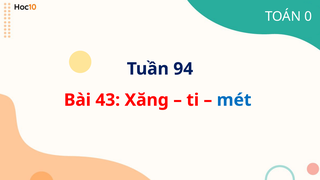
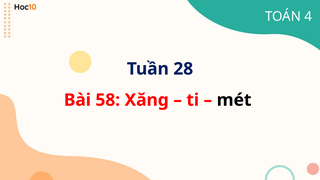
0: 0 -> 4
94: 94 -> 28
43: 43 -> 58
mét colour: blue -> black
